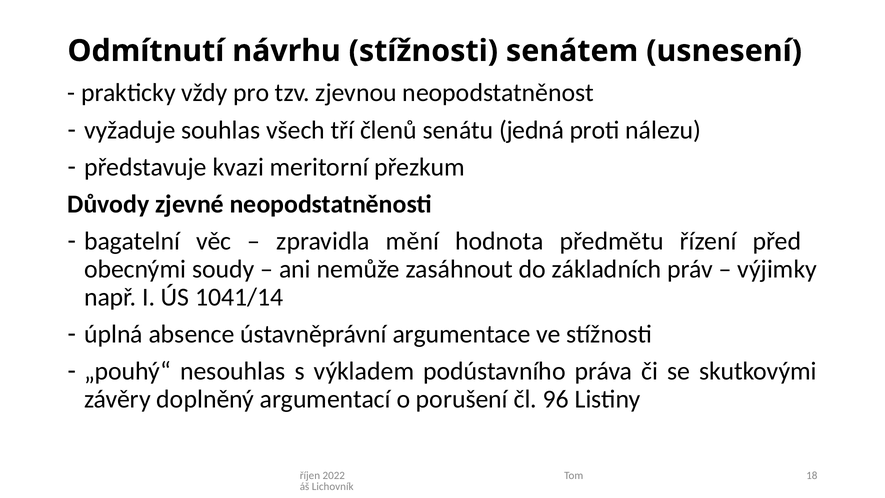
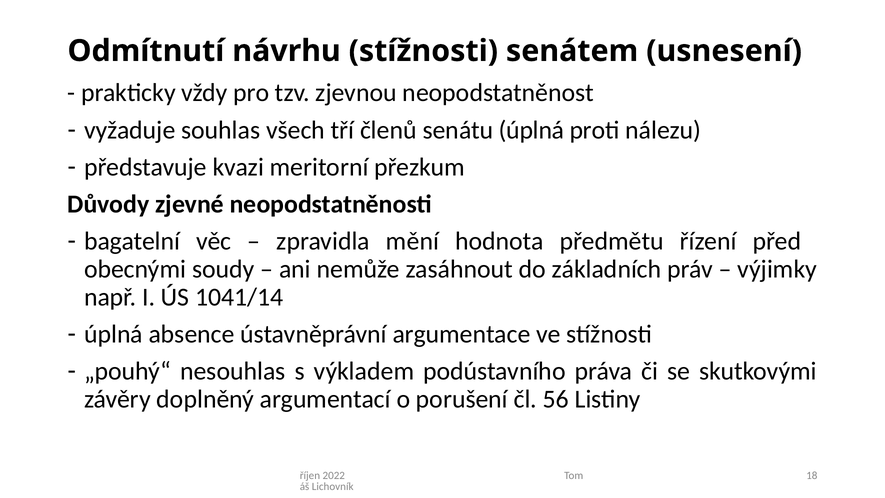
senátu jedná: jedná -> úplná
96: 96 -> 56
